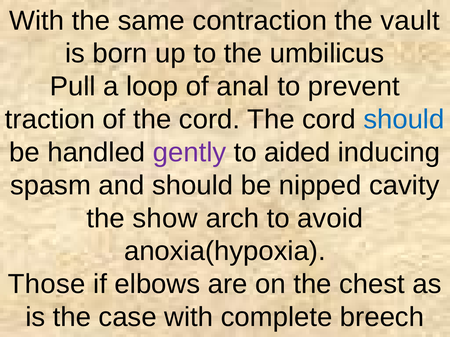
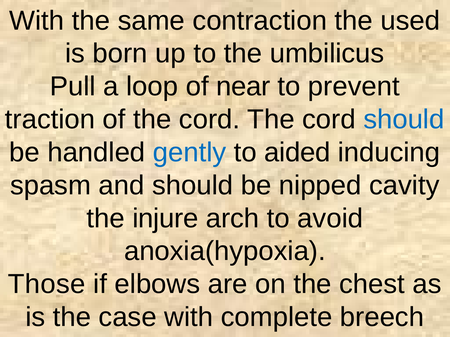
vault: vault -> used
anal: anal -> near
gently colour: purple -> blue
show: show -> injure
